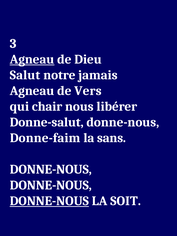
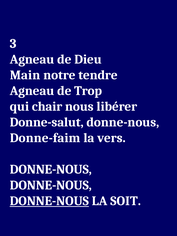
Agneau at (32, 59) underline: present -> none
Salut: Salut -> Main
jamais: jamais -> tendre
Vers: Vers -> Trop
sans: sans -> vers
